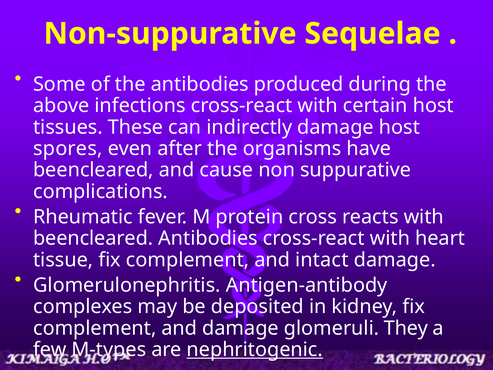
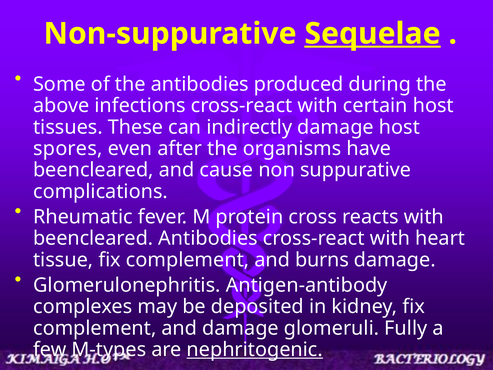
Sequelae underline: none -> present
intact: intact -> burns
They: They -> Fully
